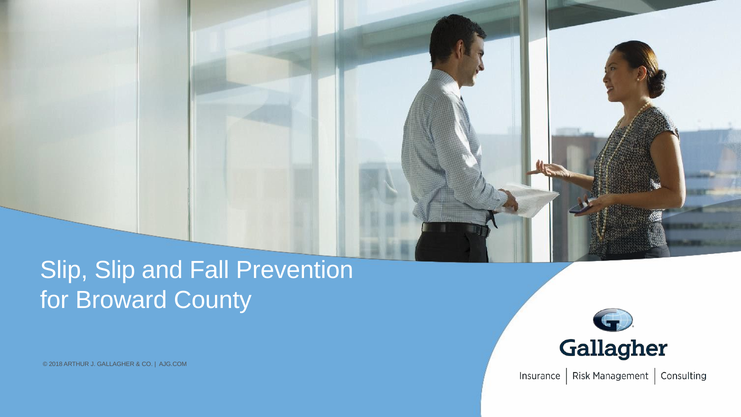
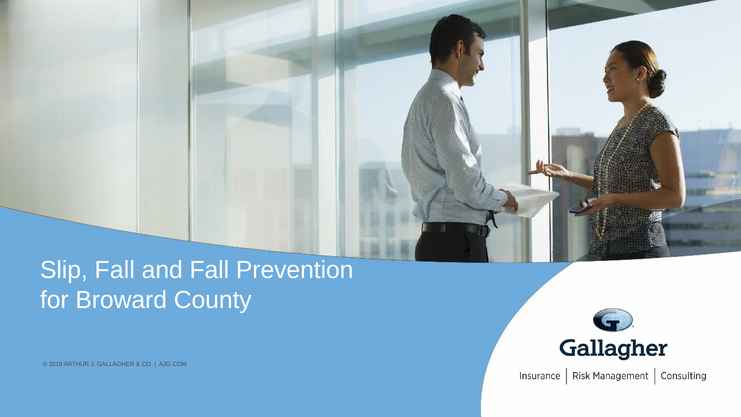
Slip Slip: Slip -> Fall
